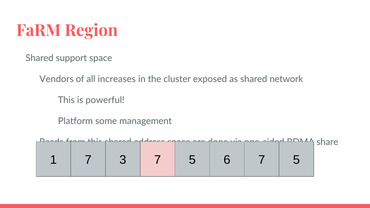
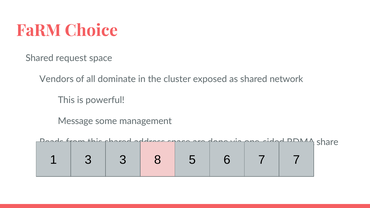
Region: Region -> Choice
support: support -> request
increases: increases -> dominate
Platform: Platform -> Message
1 7: 7 -> 3
3 7: 7 -> 8
6 7 5: 5 -> 7
